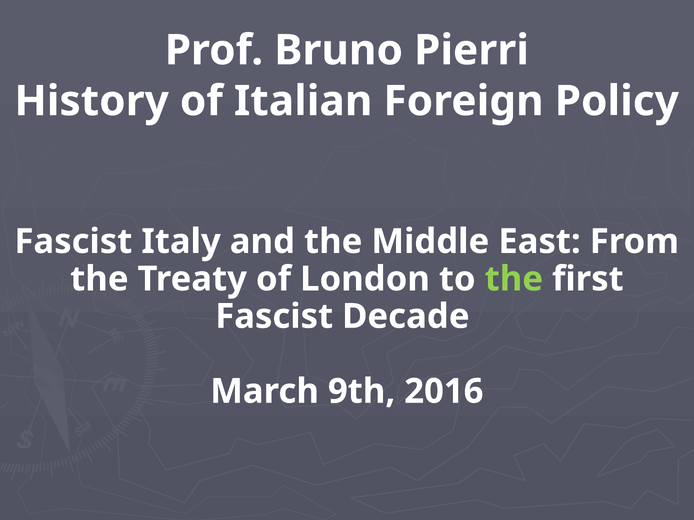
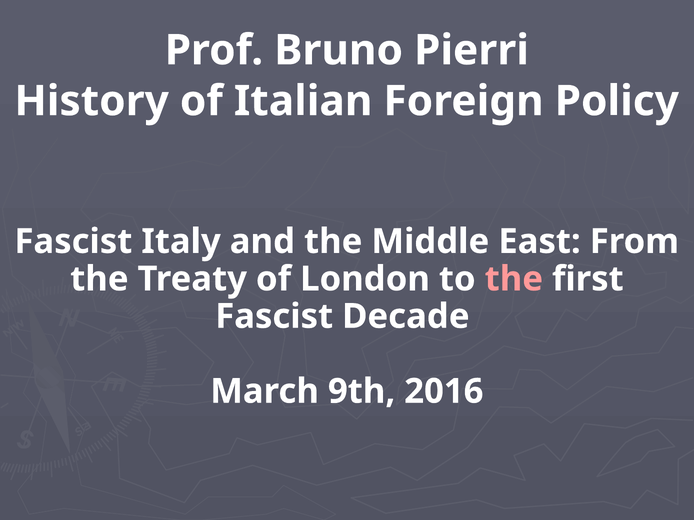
the at (514, 279) colour: light green -> pink
